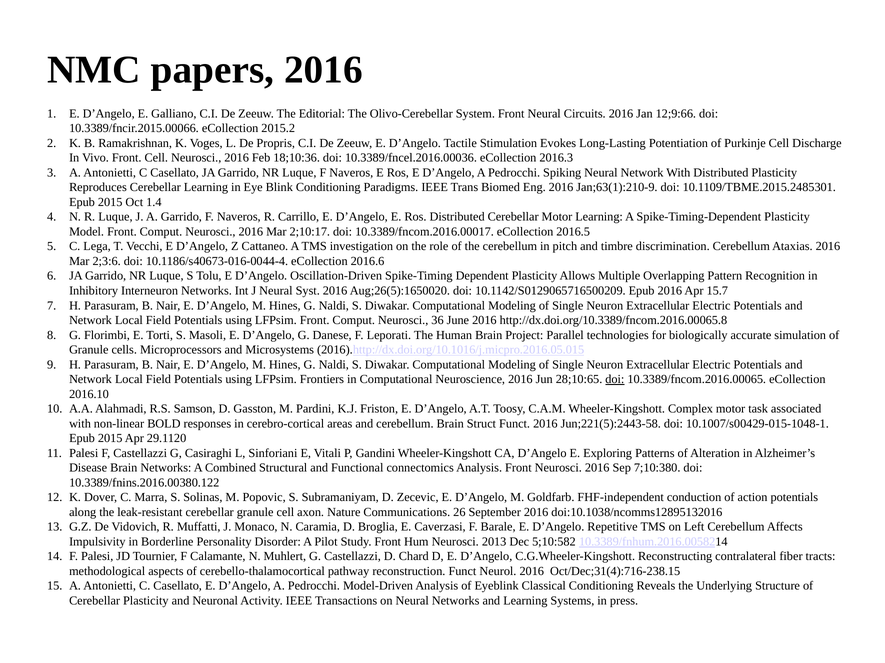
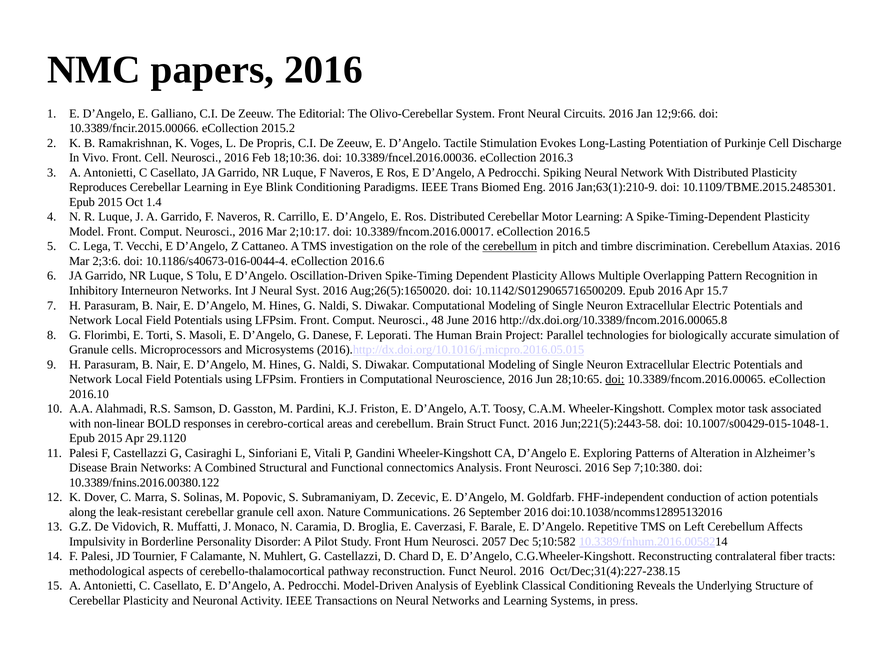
cerebellum at (510, 247) underline: none -> present
36: 36 -> 48
2013: 2013 -> 2057
Oct/Dec;31(4):716-238.15: Oct/Dec;31(4):716-238.15 -> Oct/Dec;31(4):227-238.15
